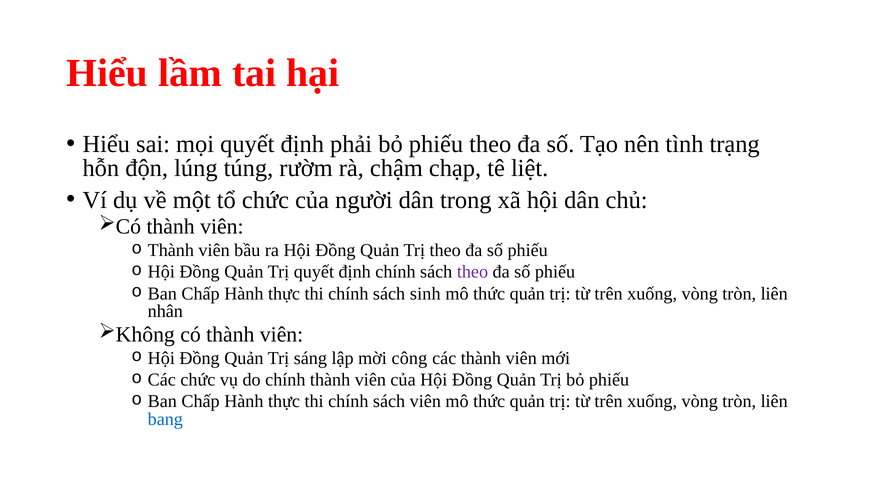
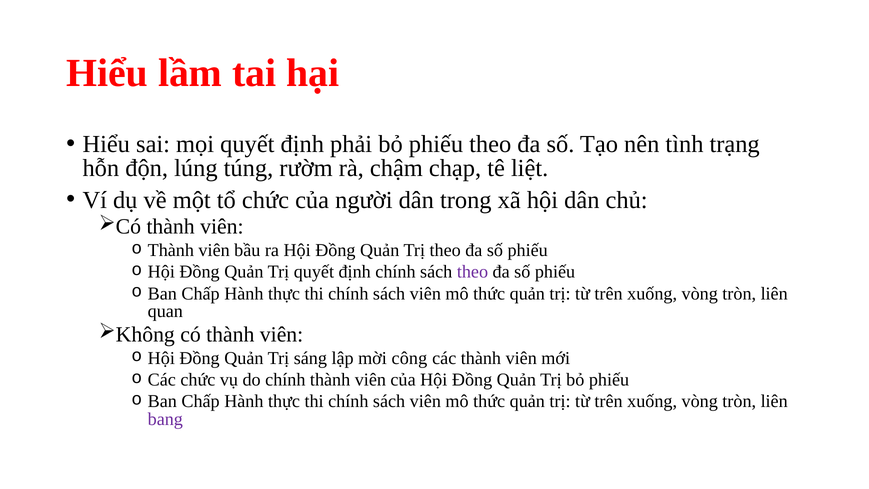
sinh at (425, 294): sinh -> viên
nhân: nhân -> quan
bang colour: blue -> purple
